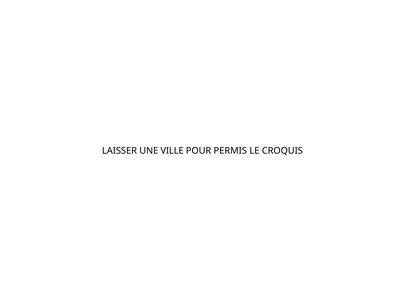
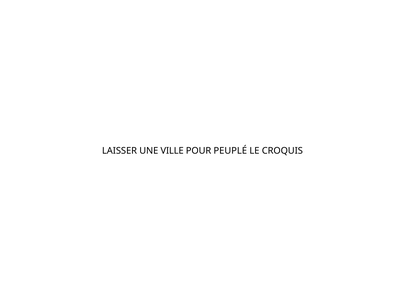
PERMIS: PERMIS -> PEUPLÉ
